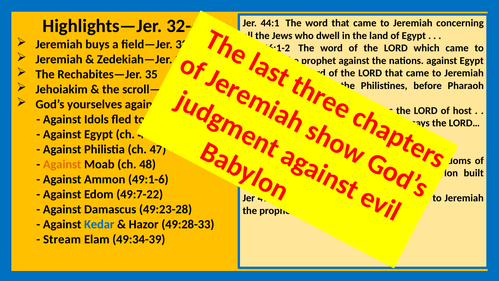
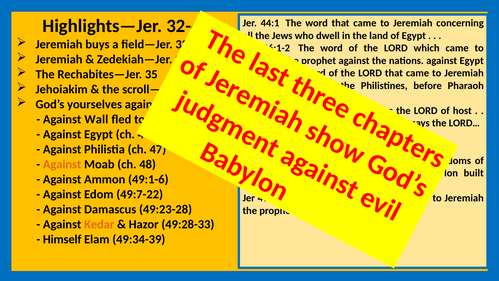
Idols: Idols -> Wall
Kedar at (99, 224) colour: blue -> orange
Stream: Stream -> Himself
